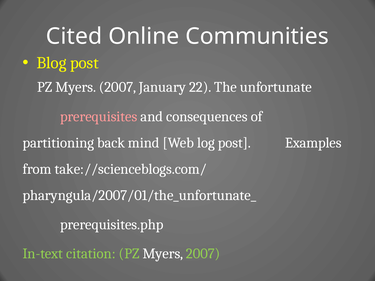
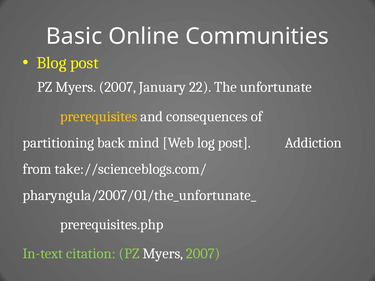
Cited: Cited -> Basic
prerequisites colour: pink -> yellow
Examples: Examples -> Addiction
